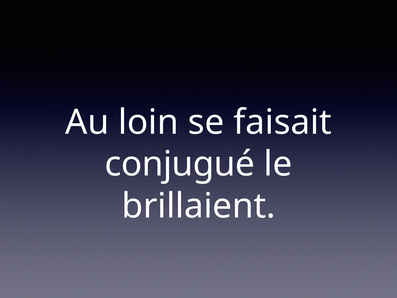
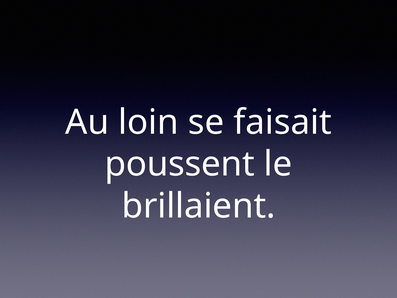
conjugué: conjugué -> poussent
